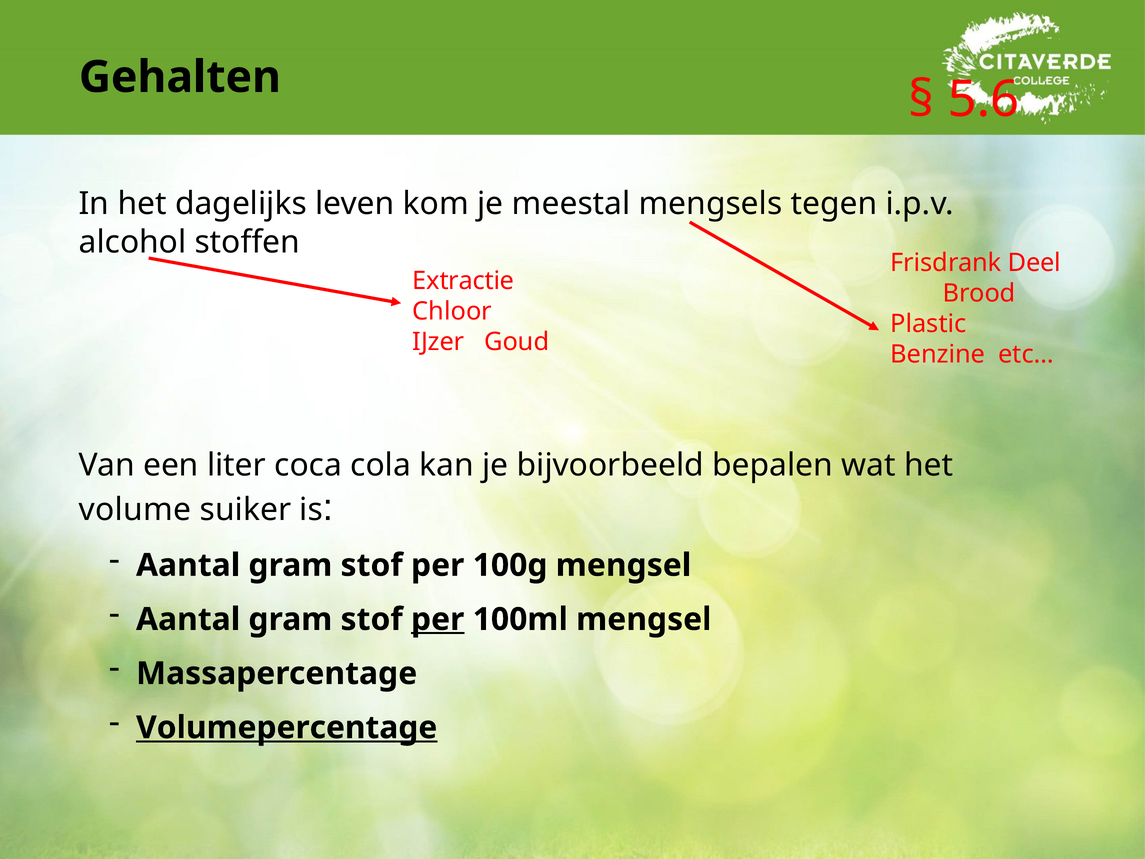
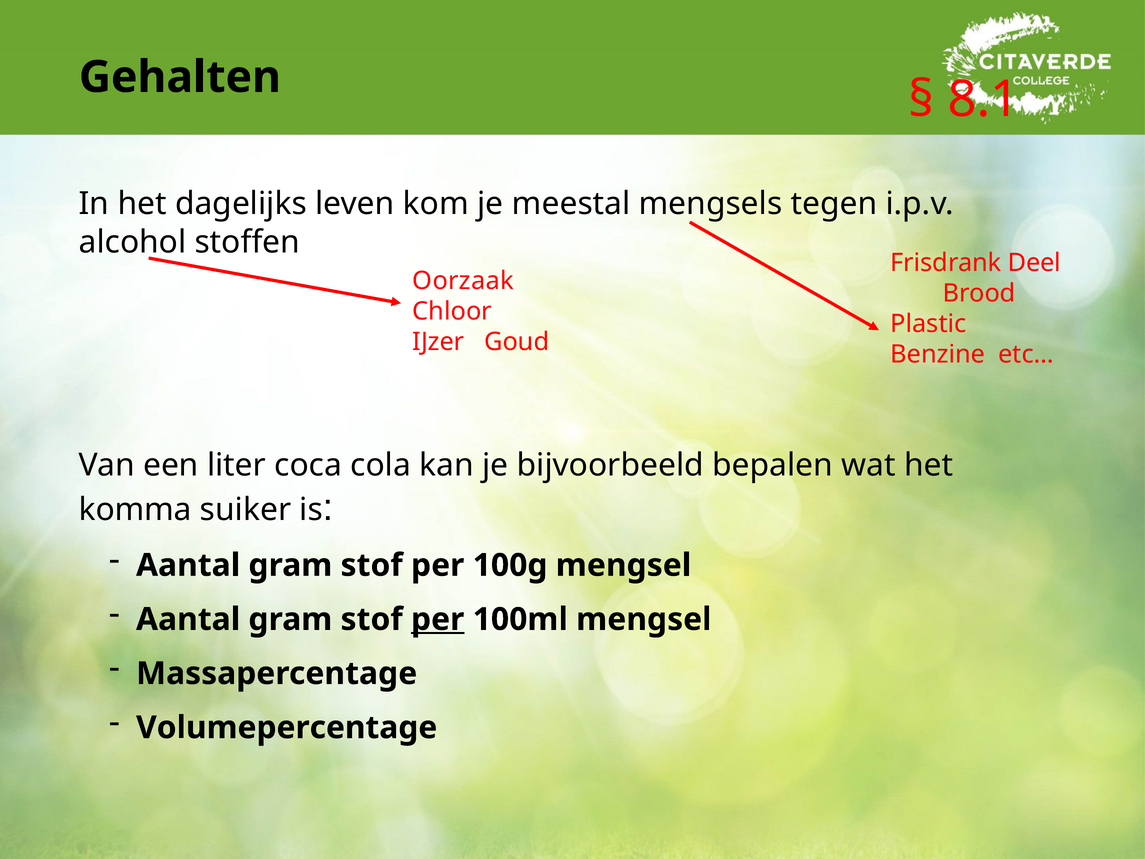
5.6: 5.6 -> 8.1
Extractie: Extractie -> Oorzaak
volume: volume -> komma
Volumepercentage underline: present -> none
